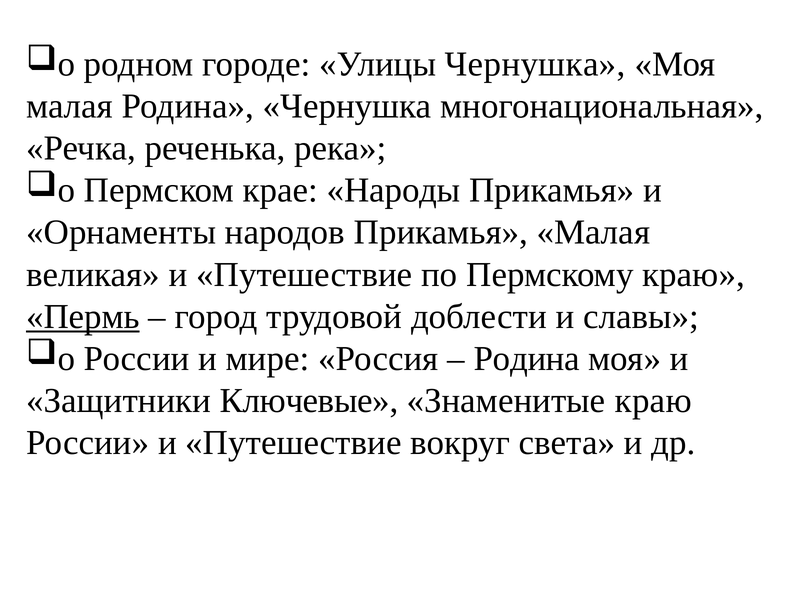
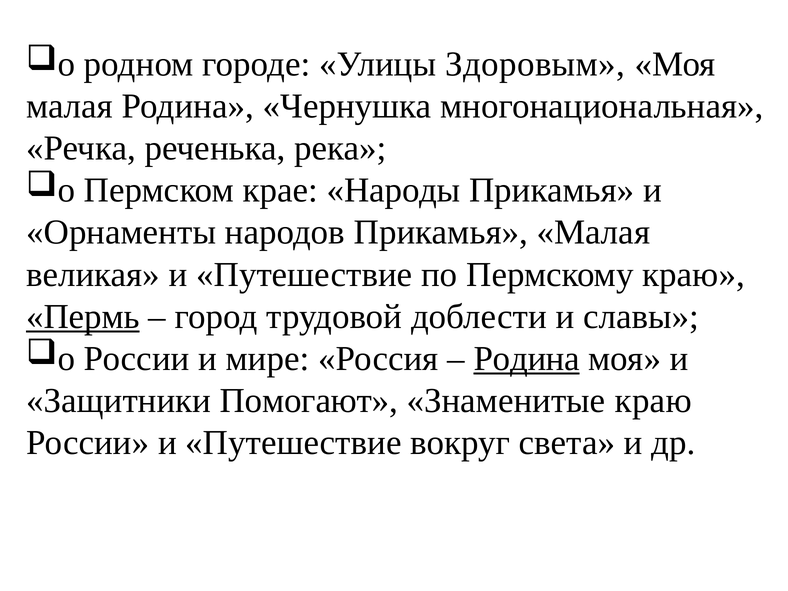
Улицы Чернушка: Чернушка -> Здоровым
Родина at (527, 359) underline: none -> present
Ключевые: Ключевые -> Помогают
